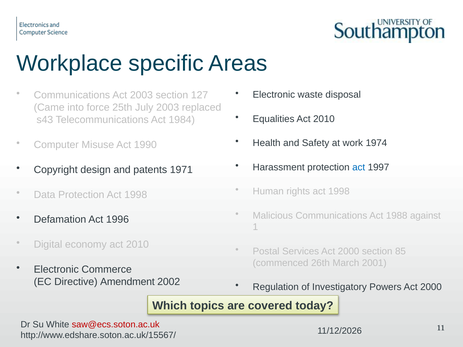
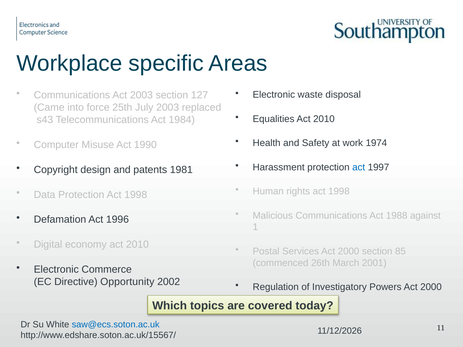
1971: 1971 -> 1981
Amendment: Amendment -> Opportunity
saw@ecs.soton.ac.uk colour: red -> blue
